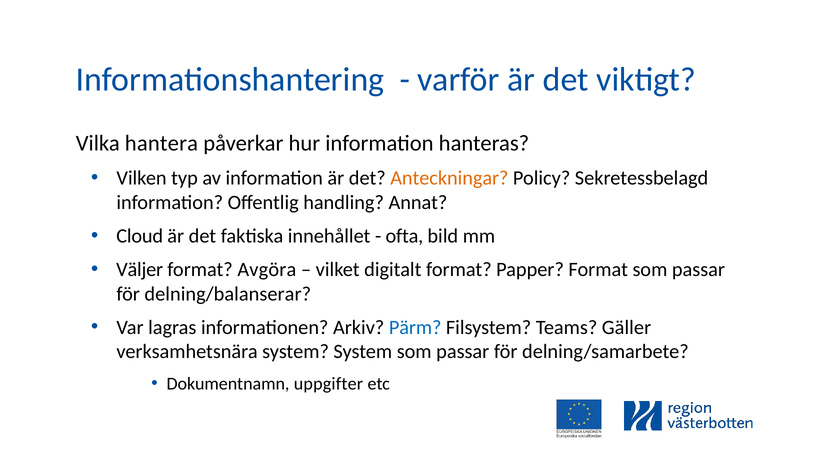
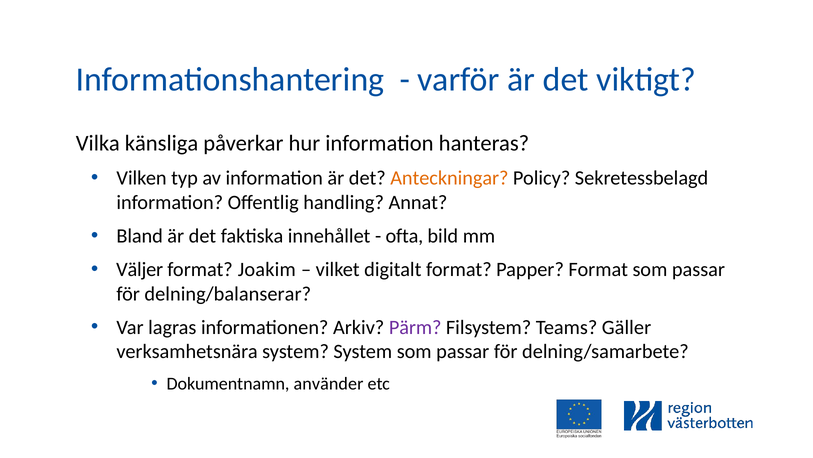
hantera: hantera -> känsliga
Cloud: Cloud -> Bland
Avgöra: Avgöra -> Joakim
Pärm colour: blue -> purple
uppgifter: uppgifter -> använder
